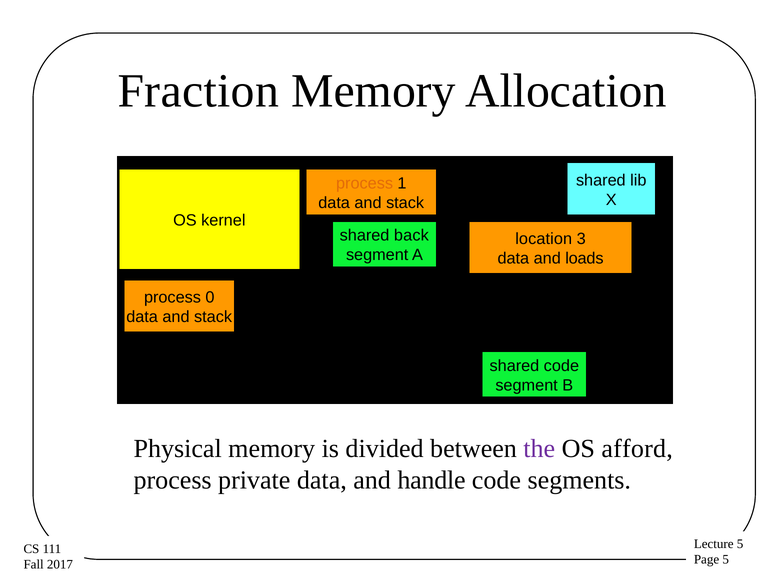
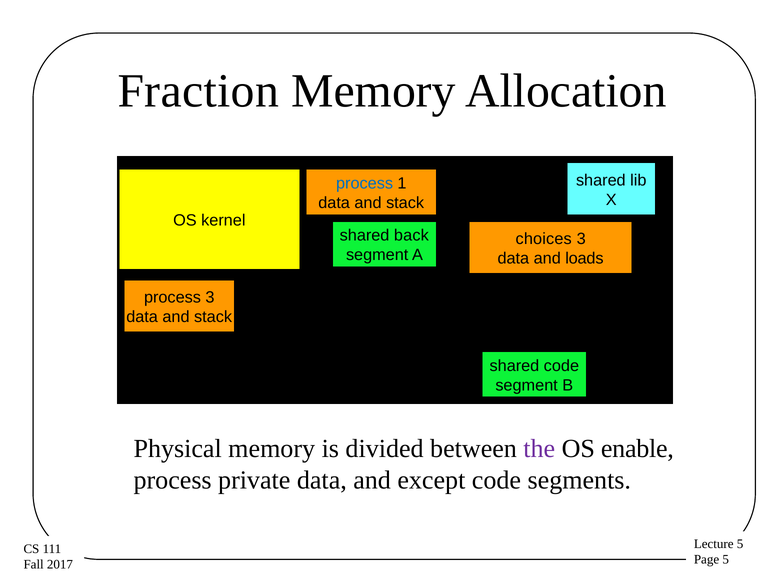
process at (365, 184) colour: orange -> blue
location: location -> choices
process 0: 0 -> 3
afford: afford -> enable
handle: handle -> except
